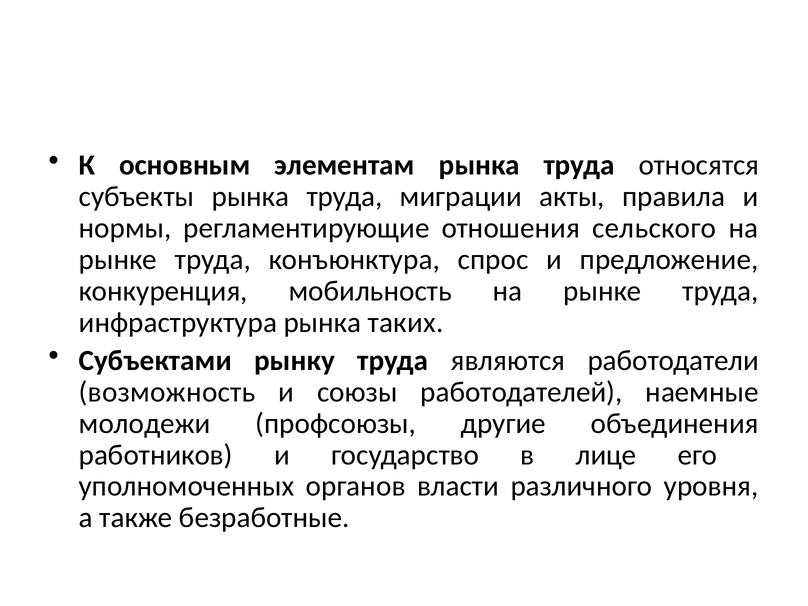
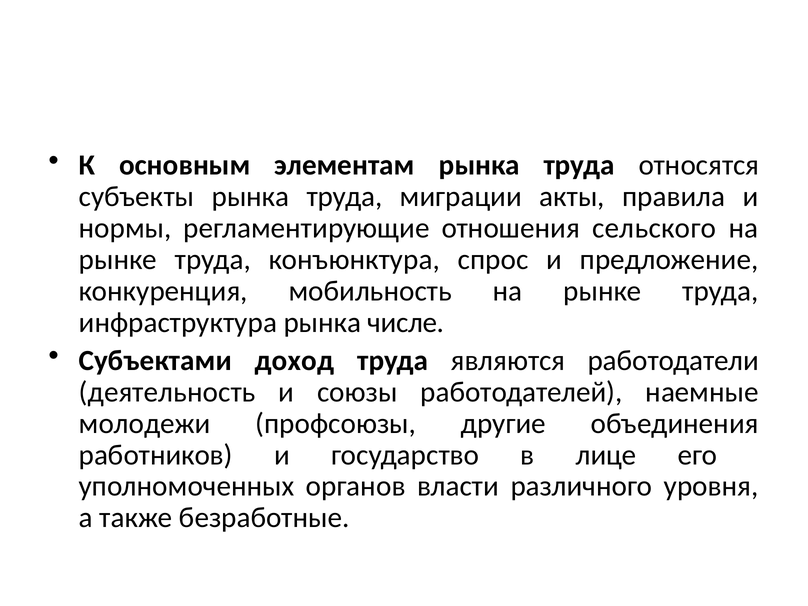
таких: таких -> числе
рынку: рынку -> доход
возможность: возможность -> деятельность
